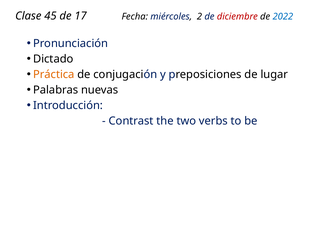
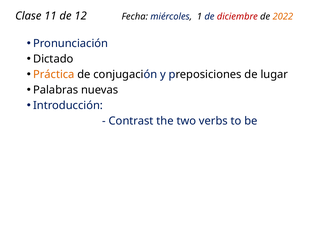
45: 45 -> 11
17: 17 -> 12
2: 2 -> 1
2022 colour: blue -> orange
